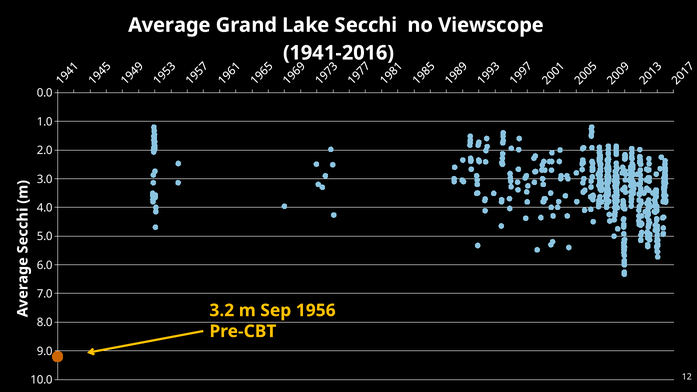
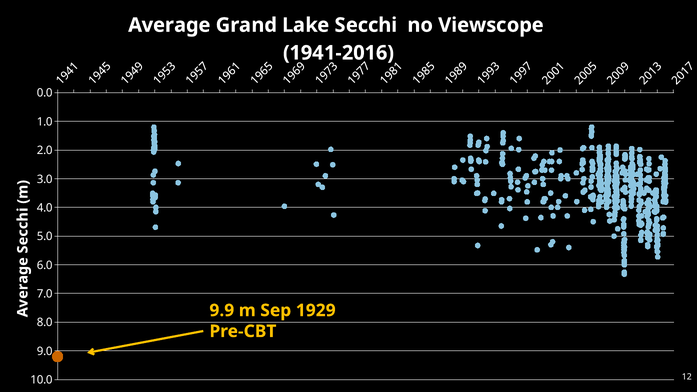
3.2: 3.2 -> 9.9
1956: 1956 -> 1929
